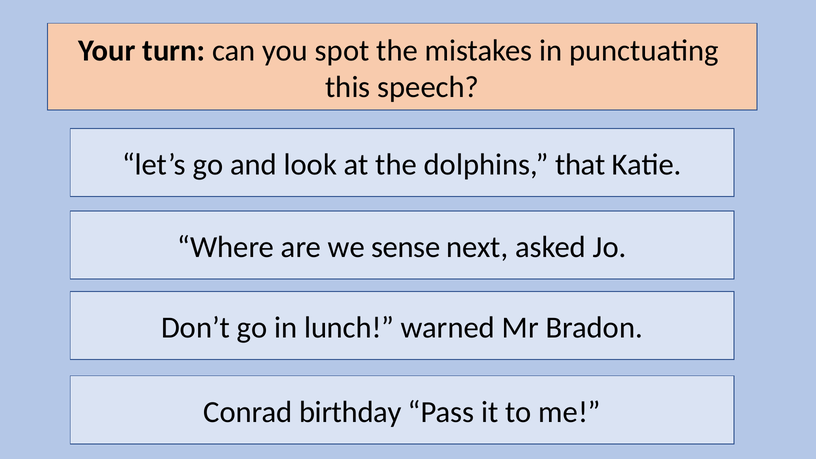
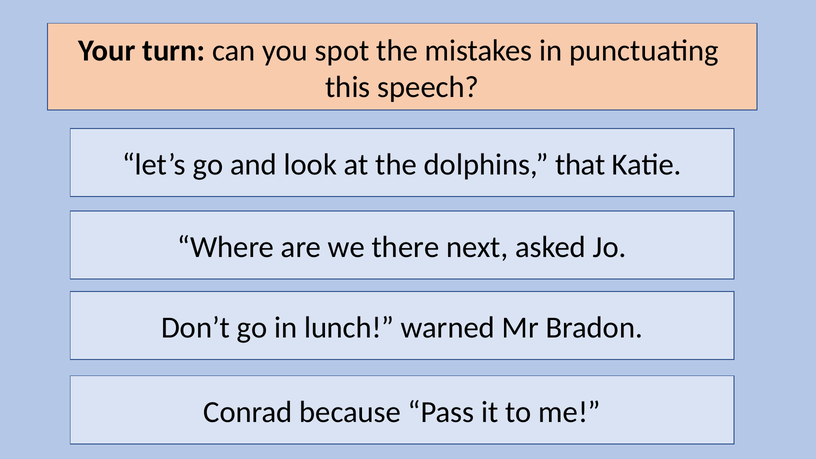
sense: sense -> there
birthday: birthday -> because
